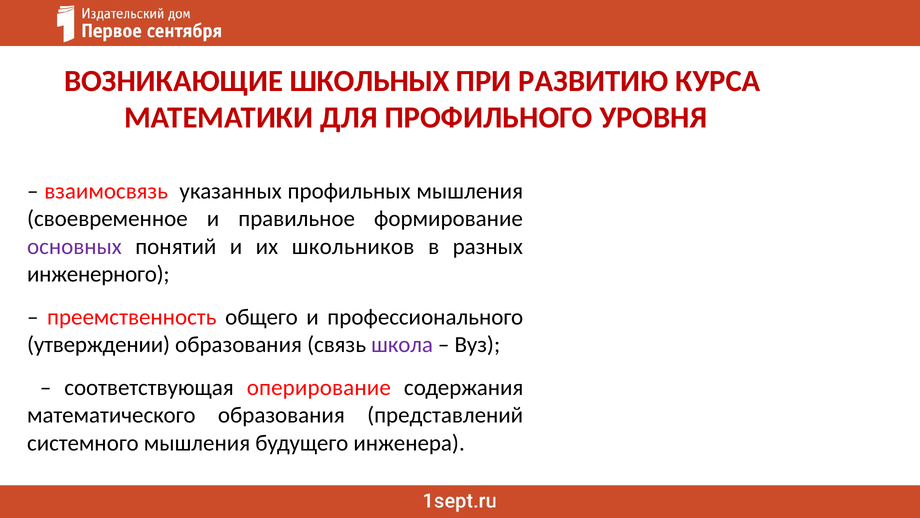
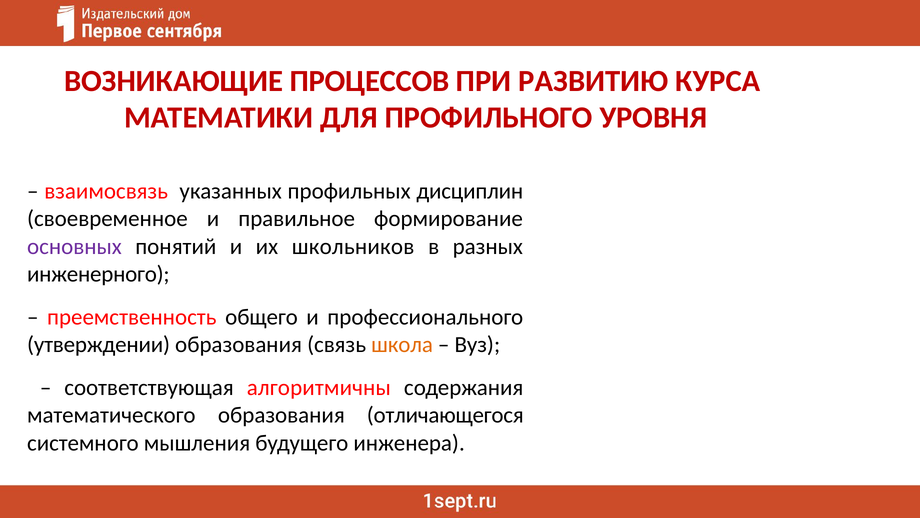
ШКОЛЬНЫХ: ШКОЛЬНЫХ -> ПРОЦЕССОВ
профильных мышления: мышления -> дисциплин
школа colour: purple -> orange
оперирование: оперирование -> алгоритмичны
представлений: представлений -> отличающегося
